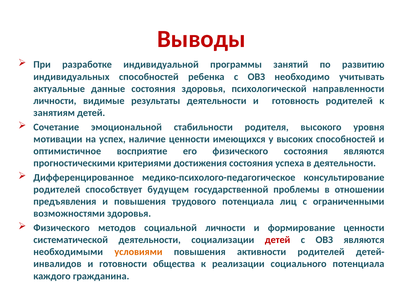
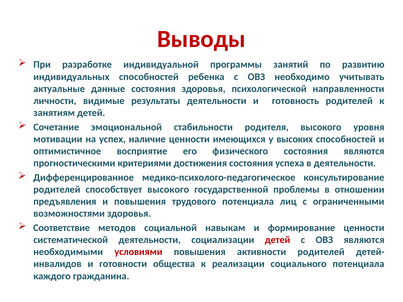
способствует будущем: будущем -> высокого
Физического at (62, 228): Физического -> Соответствие
социальной личности: личности -> навыкам
условиями colour: orange -> red
